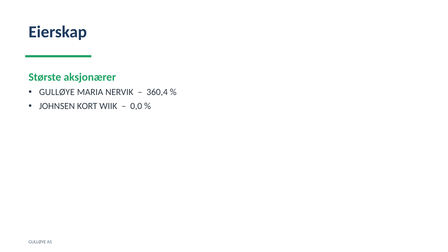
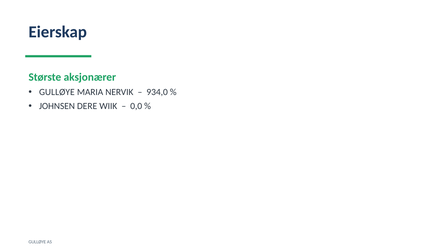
360,4: 360,4 -> 934,0
KORT: KORT -> DERE
